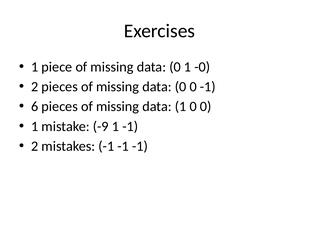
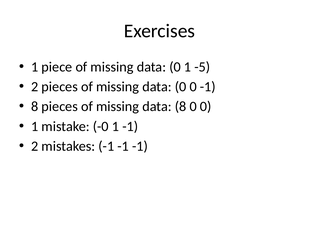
-0: -0 -> -5
6 at (35, 107): 6 -> 8
data 1: 1 -> 8
-9: -9 -> -0
